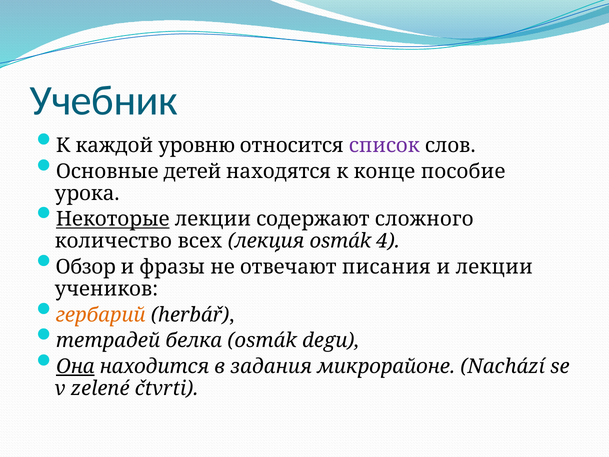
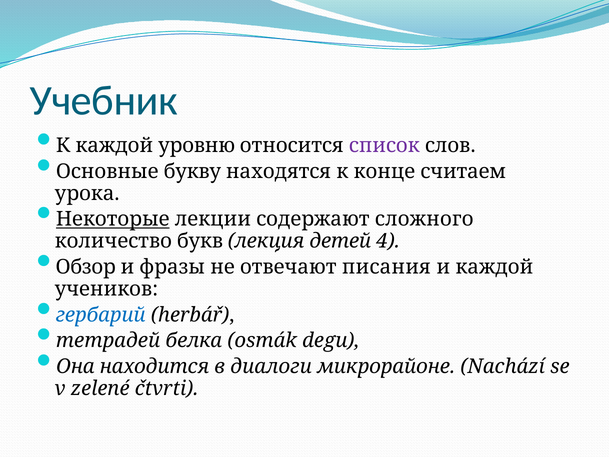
детей: детей -> букву
пособие: пособие -> считаем
всех: всех -> букв
лекция osmák: osmák -> детей
и лекции: лекции -> каждой
гербарий colour: orange -> blue
Она underline: present -> none
задания: задания -> диалоги
